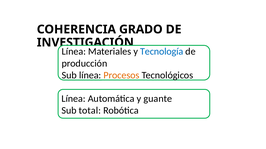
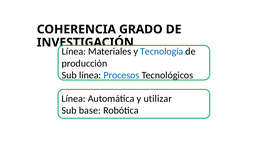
Procesos colour: orange -> blue
guante: guante -> utilizar
total: total -> base
